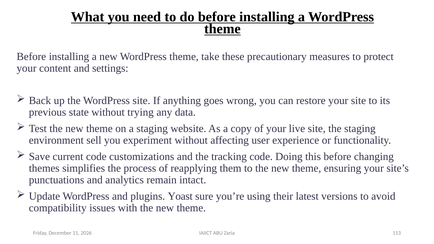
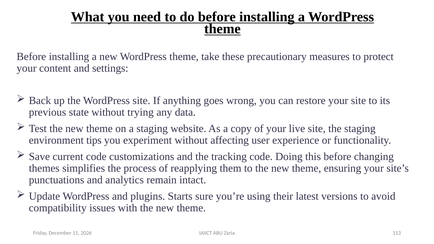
sell: sell -> tips
Yoast: Yoast -> Starts
